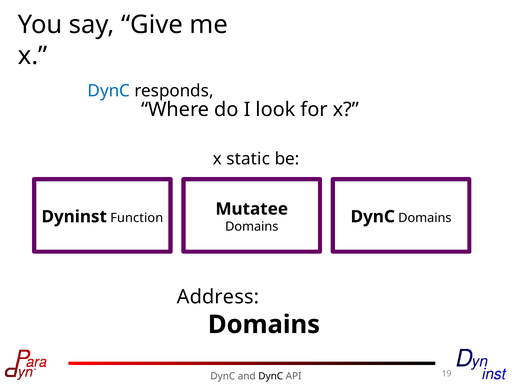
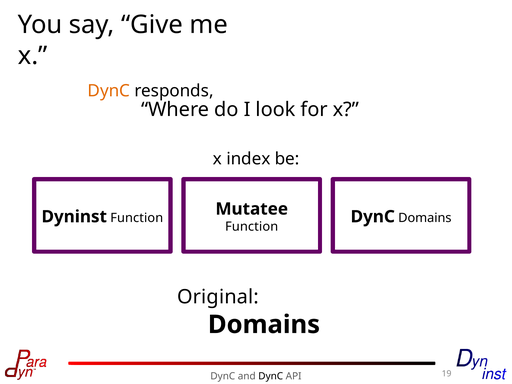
DynC at (109, 91) colour: blue -> orange
static: static -> index
Domains at (252, 227): Domains -> Function
Address: Address -> Original
